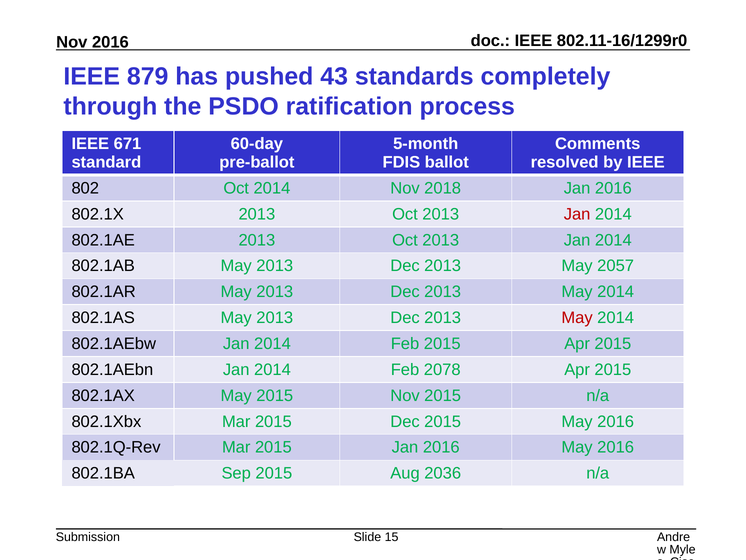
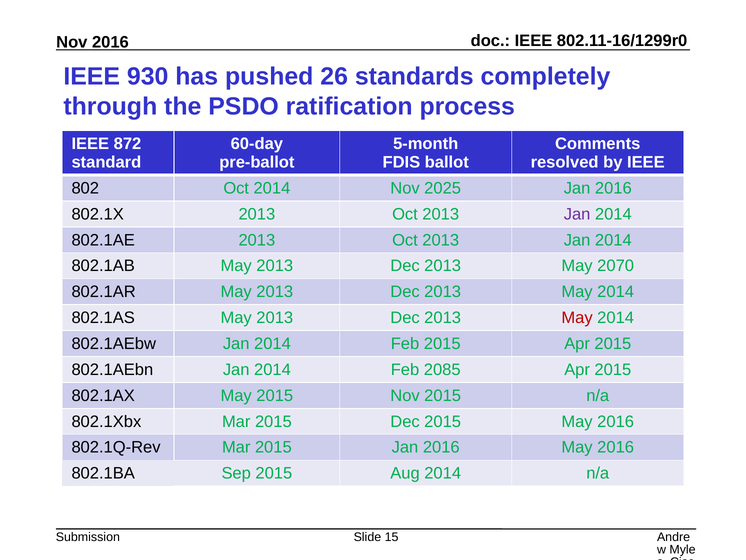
879: 879 -> 930
43: 43 -> 26
671: 671 -> 872
2018: 2018 -> 2025
Jan at (577, 214) colour: red -> purple
2057: 2057 -> 2070
2078: 2078 -> 2085
Aug 2036: 2036 -> 2014
